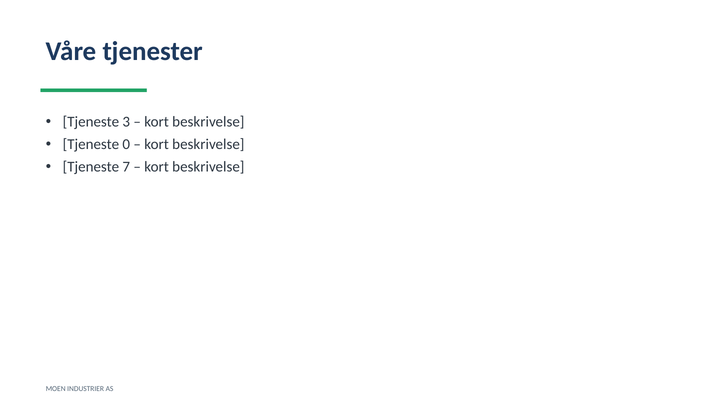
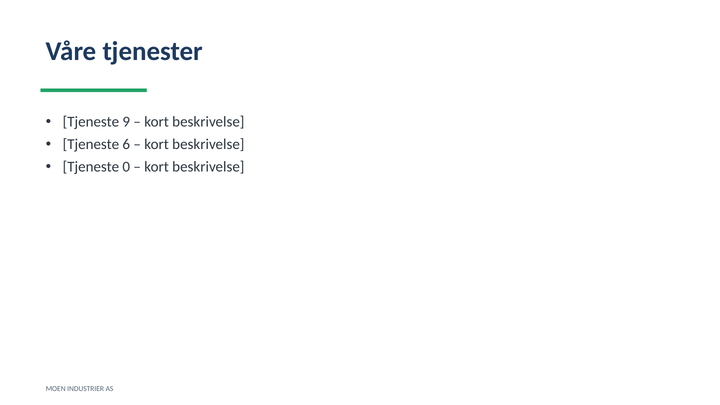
3: 3 -> 9
0: 0 -> 6
7: 7 -> 0
